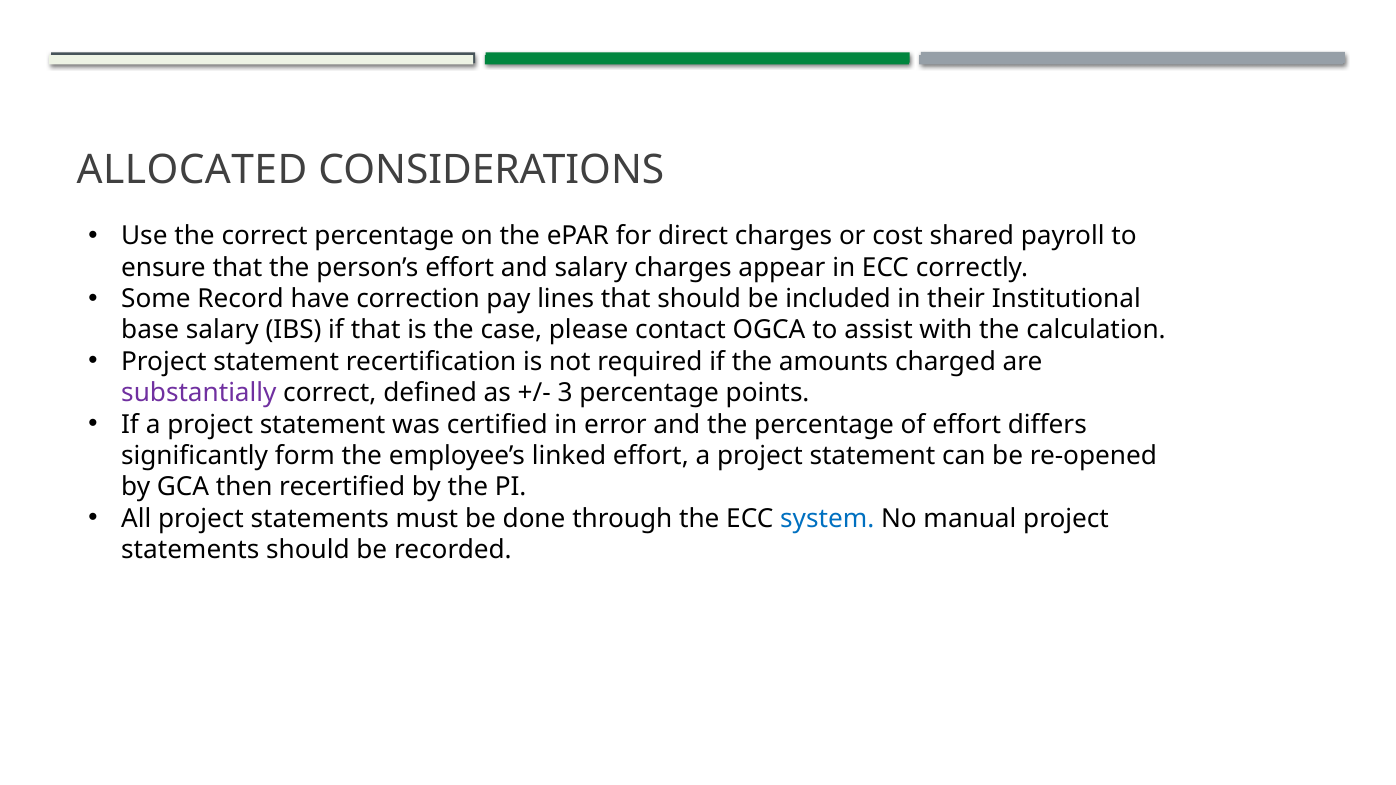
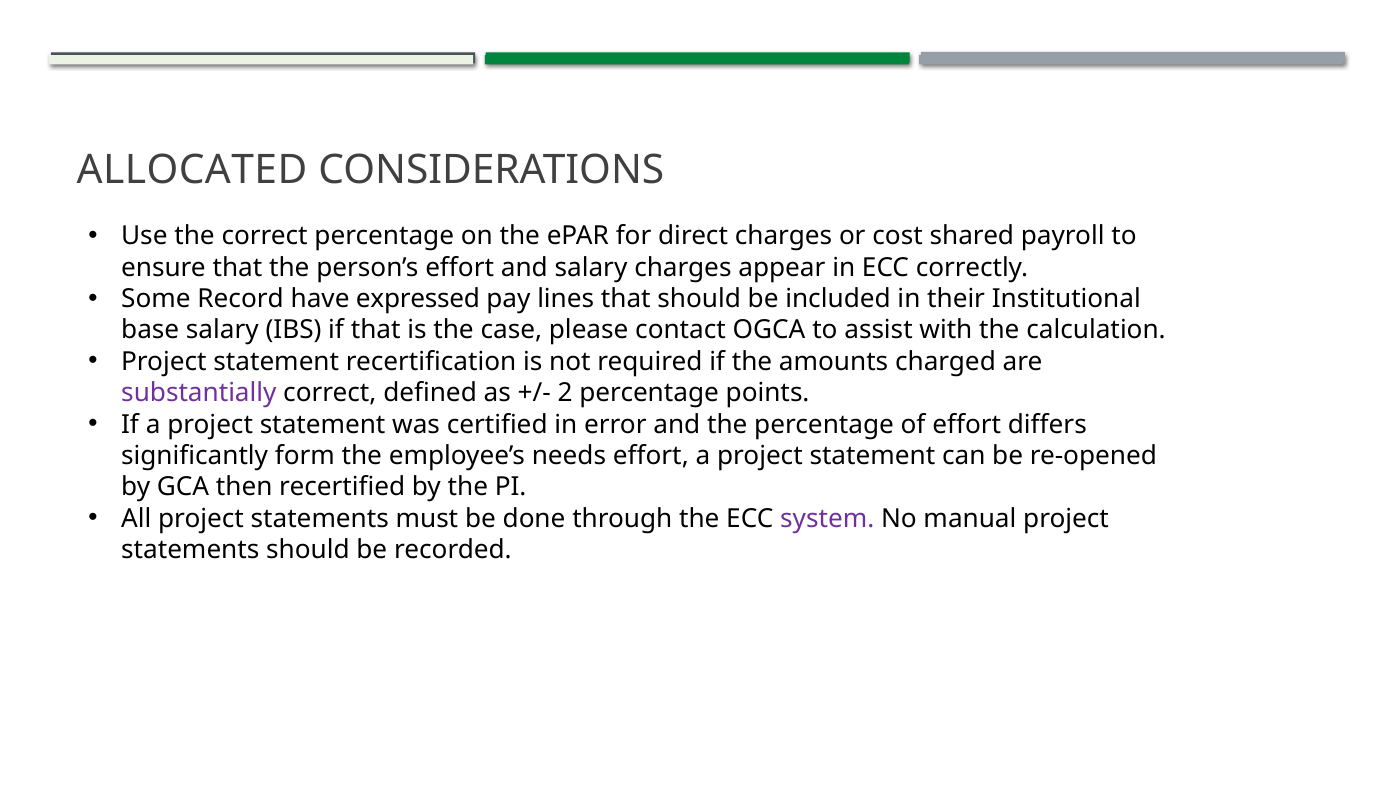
correction: correction -> expressed
3: 3 -> 2
linked: linked -> needs
system colour: blue -> purple
